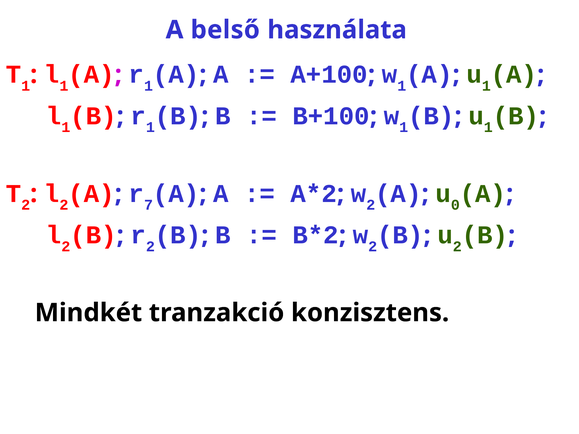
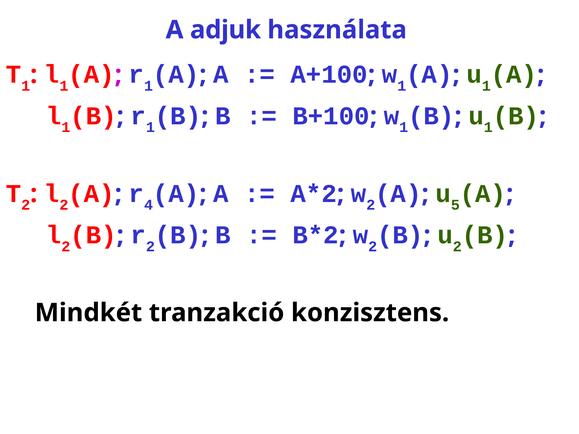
belső: belső -> adjuk
7: 7 -> 4
0: 0 -> 5
